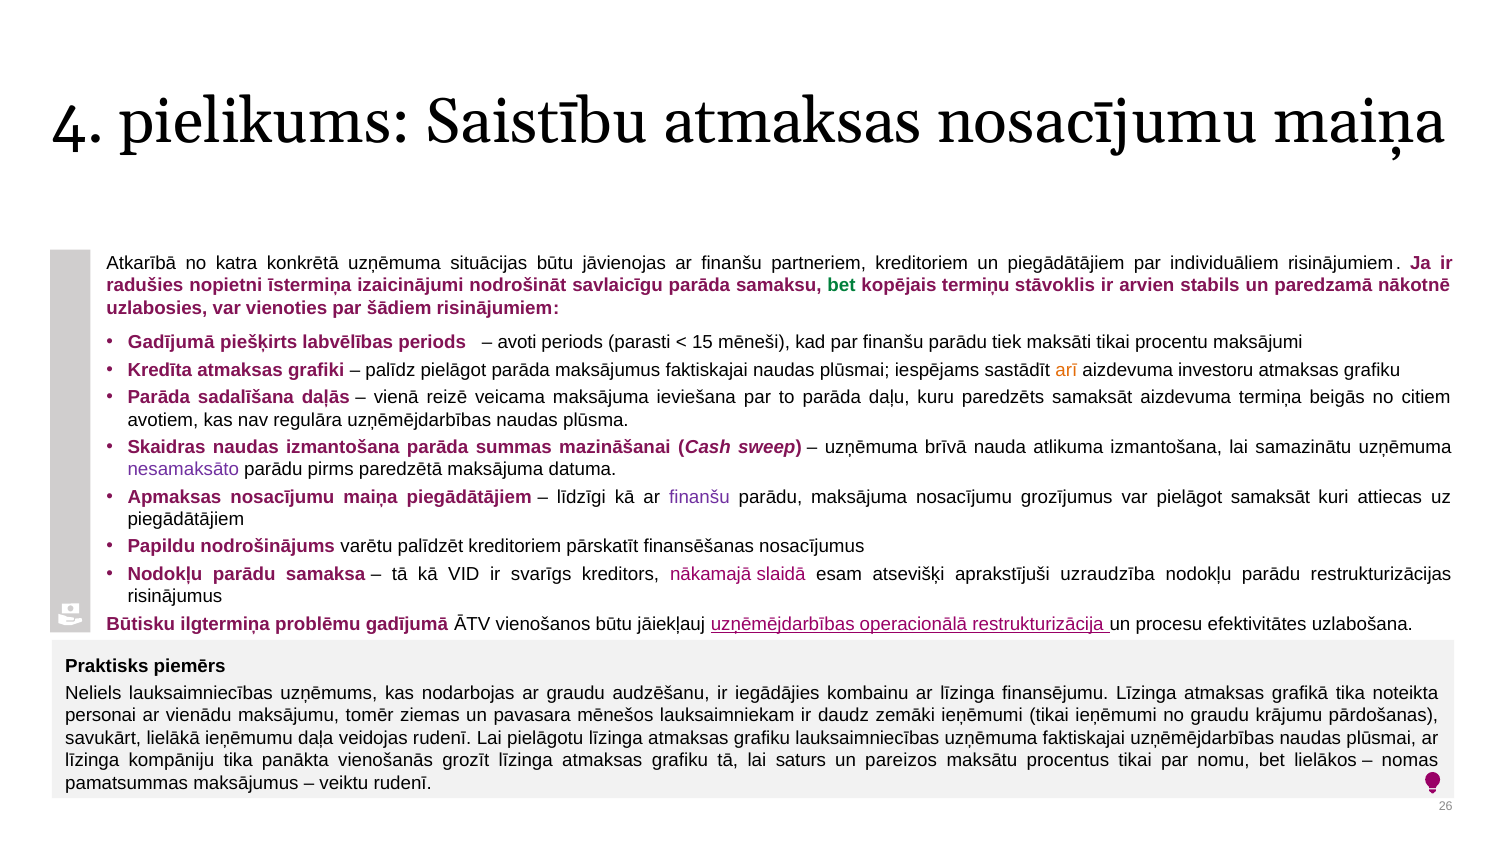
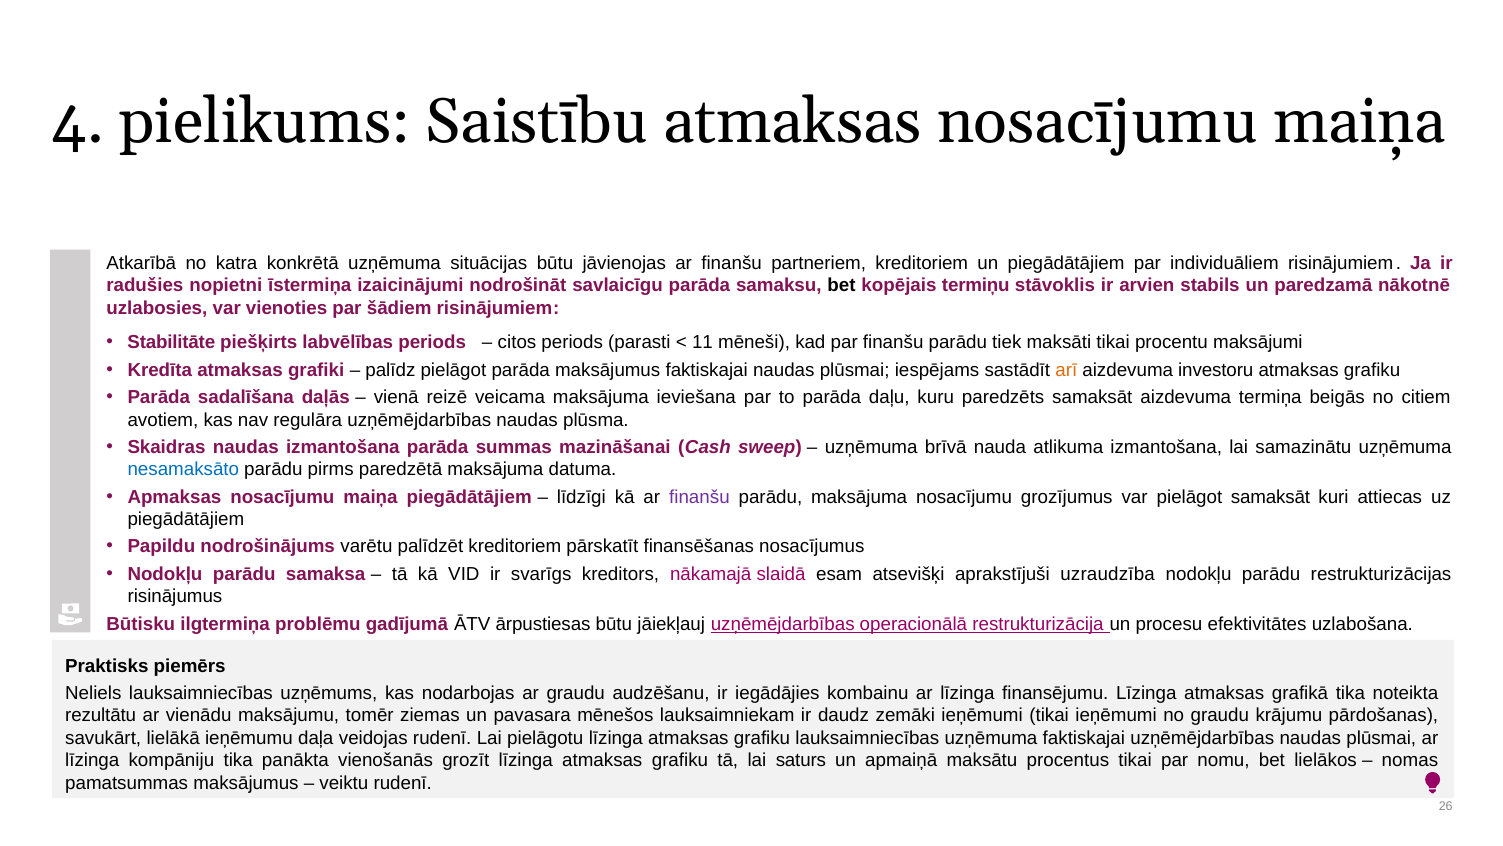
bet at (841, 285) colour: green -> black
Gadījumā at (171, 342): Gadījumā -> Stabilitāte
avoti: avoti -> citos
15: 15 -> 11
nesamaksāto colour: purple -> blue
vienošanos: vienošanos -> ārpustiesas
personai: personai -> rezultātu
pareizos: pareizos -> apmaiņā
